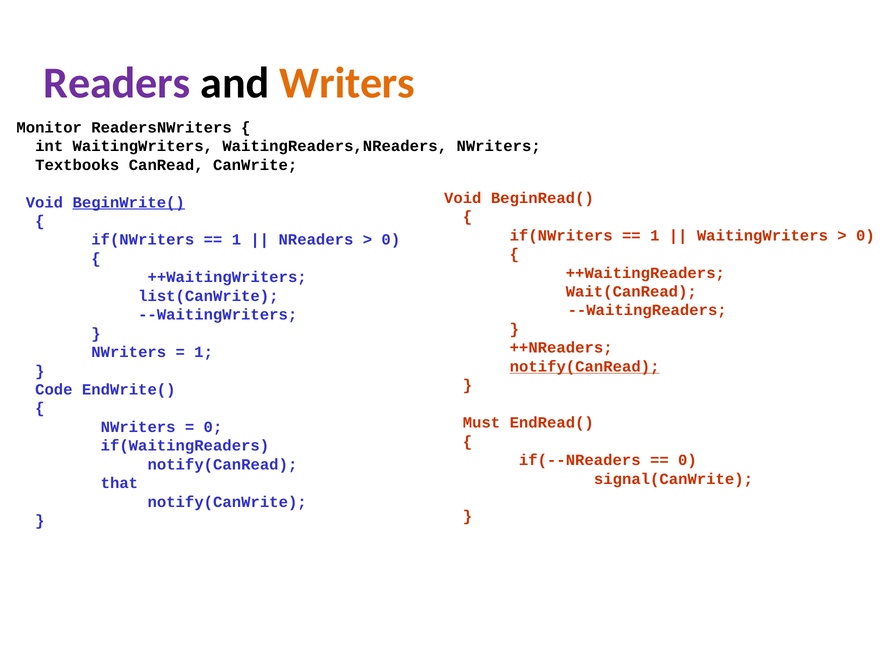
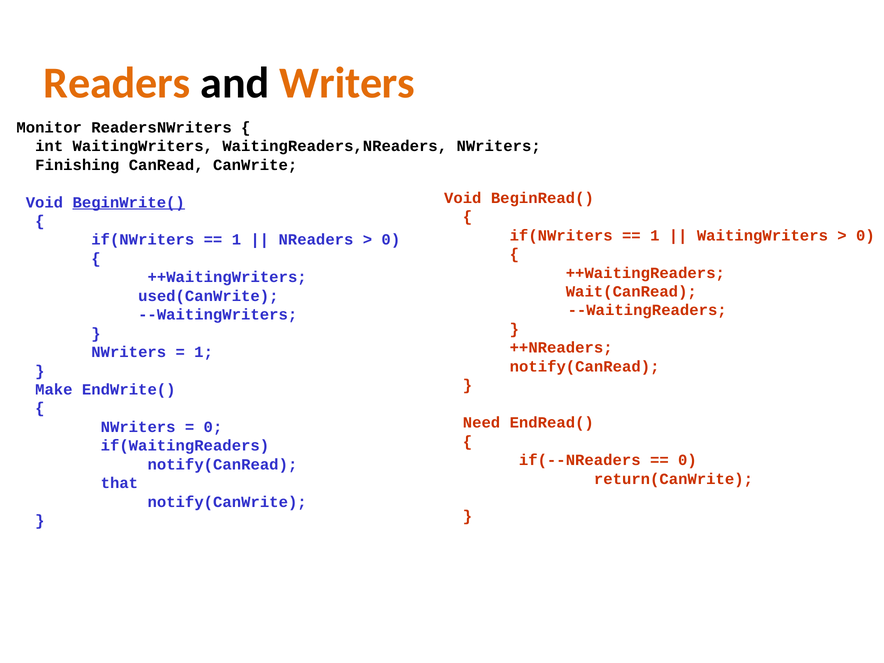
Readers colour: purple -> orange
Textbooks: Textbooks -> Finishing
list(CanWrite: list(CanWrite -> used(CanWrite
notify(CanRead at (585, 367) underline: present -> none
Code: Code -> Make
Must: Must -> Need
signal(CanWrite: signal(CanWrite -> return(CanWrite
